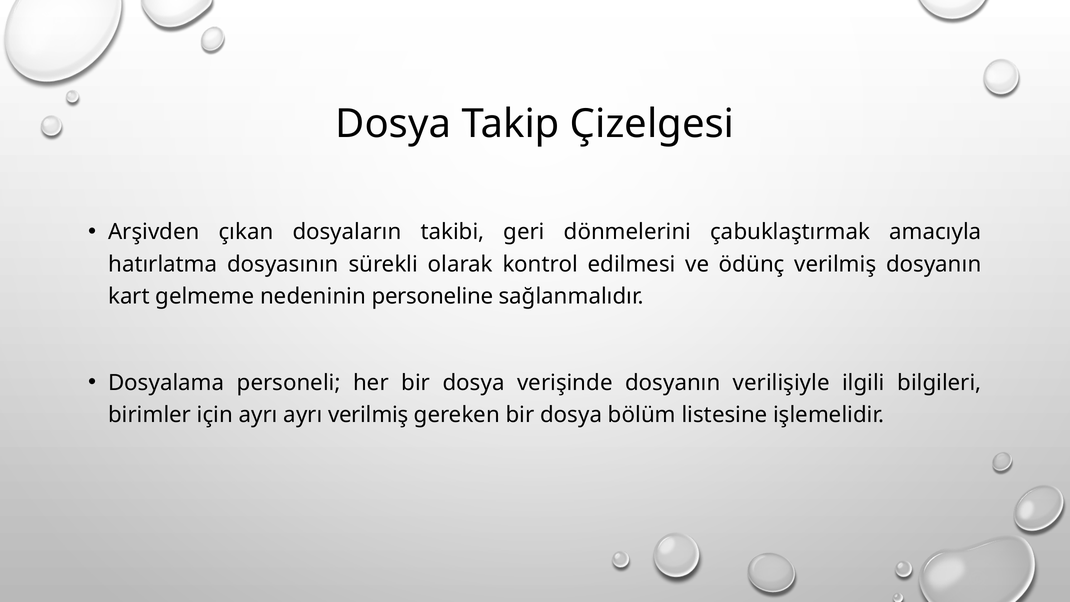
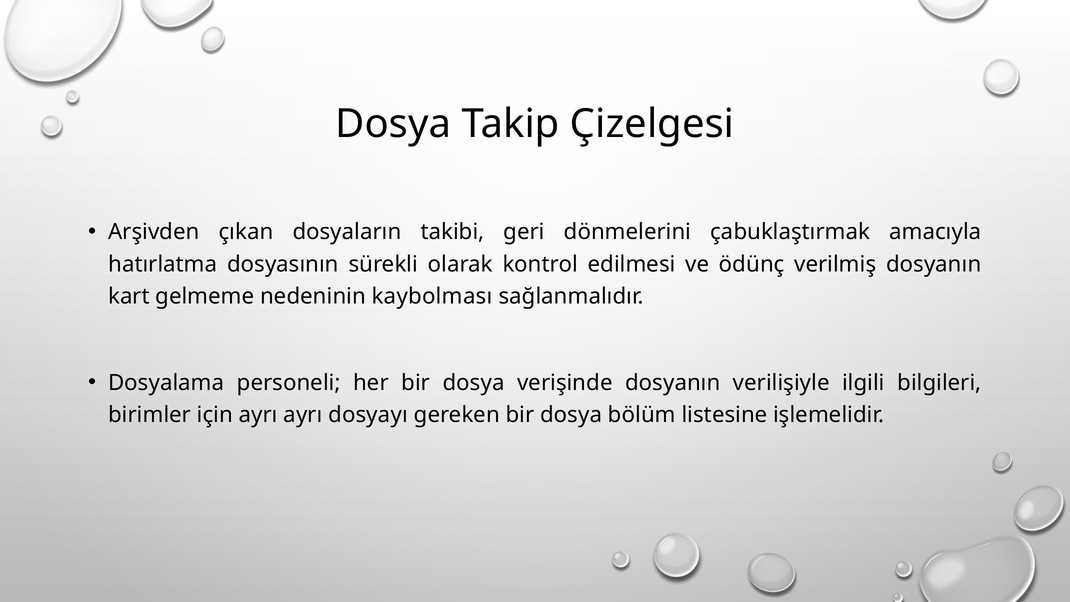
personeline: personeline -> kaybolması
ayrı verilmiş: verilmiş -> dosyayı
